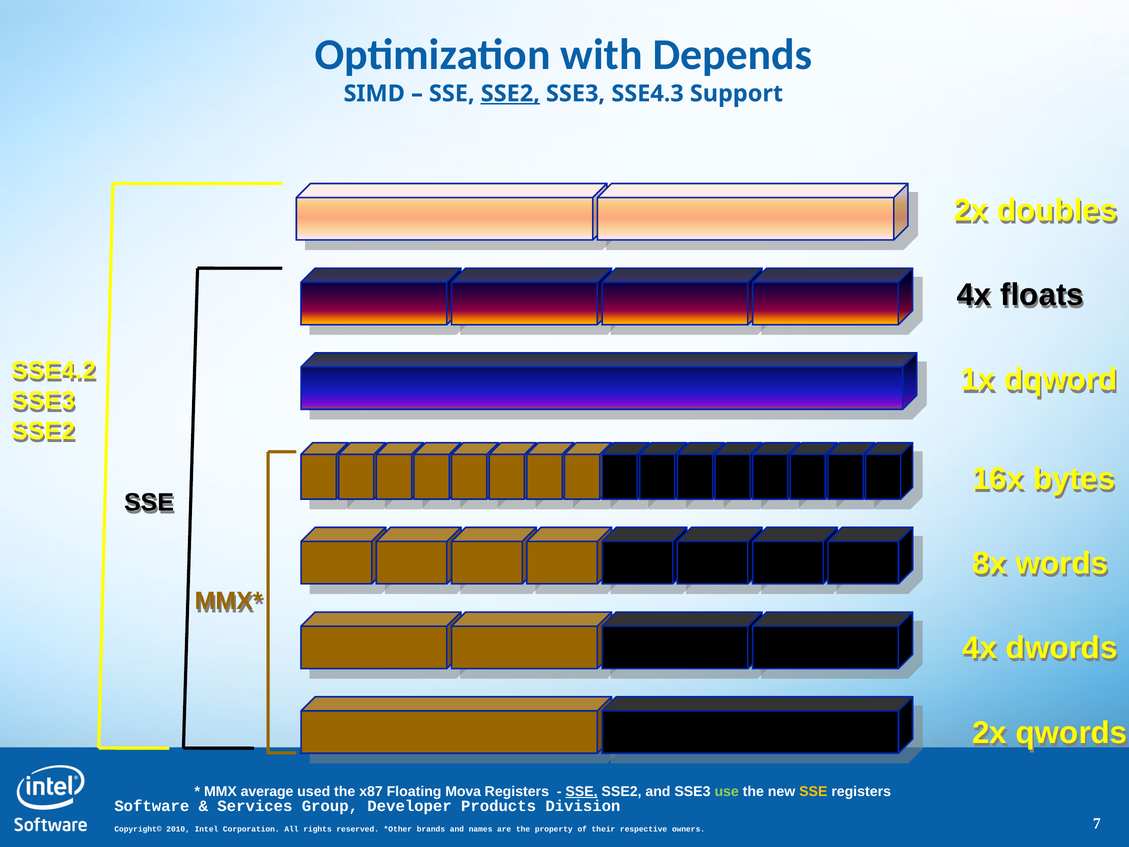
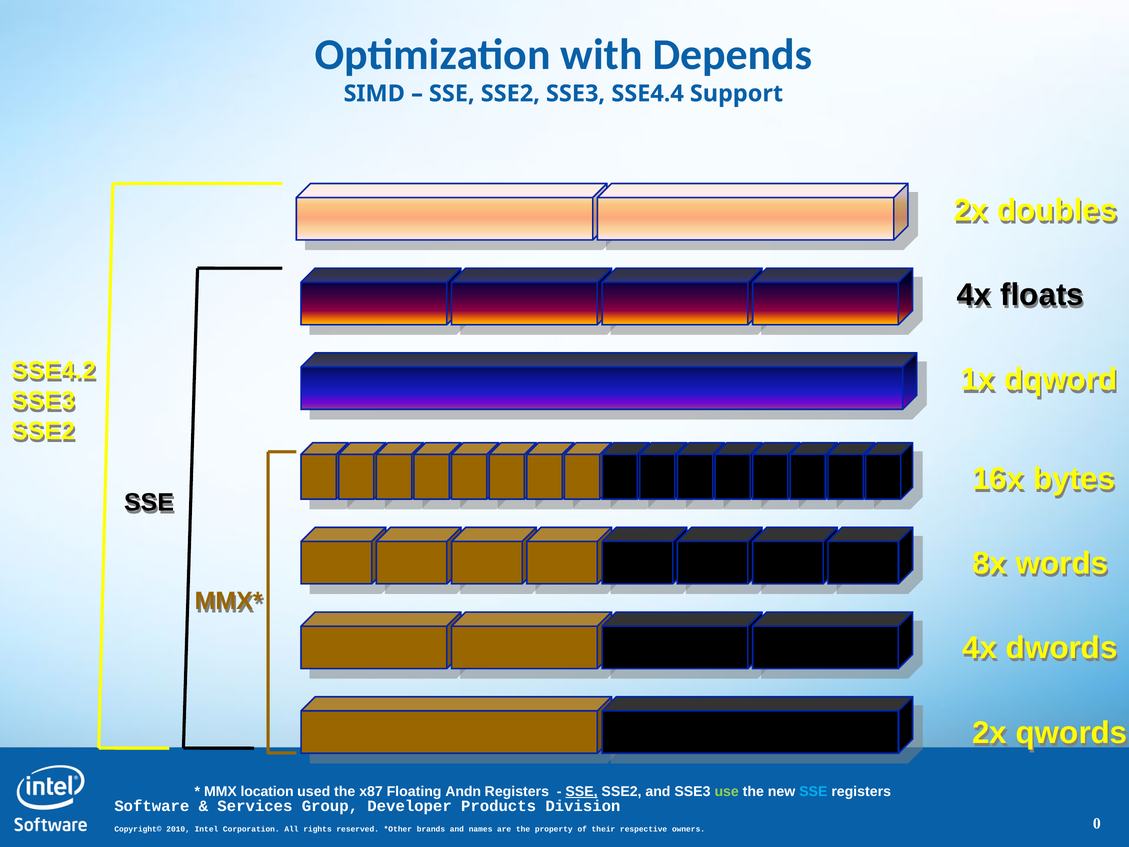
SSE2 at (510, 94) underline: present -> none
SSE4.3: SSE4.3 -> SSE4.4
average: average -> location
Mova: Mova -> Andn
SSE at (813, 791) colour: yellow -> light blue
7: 7 -> 0
